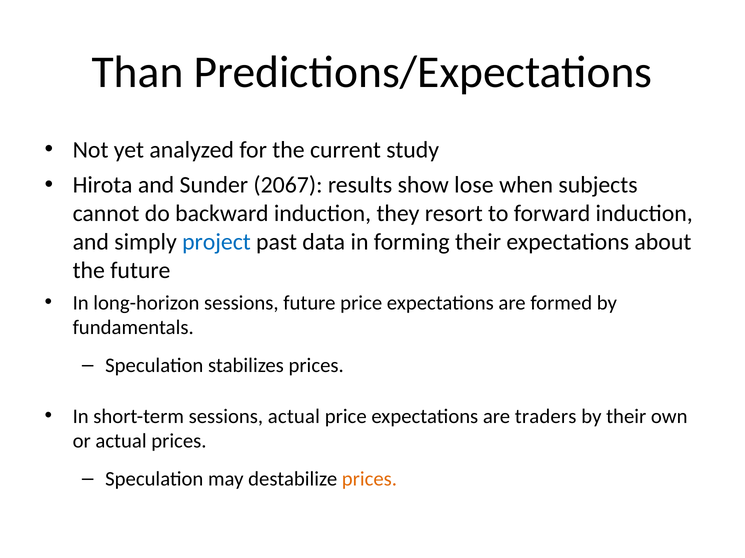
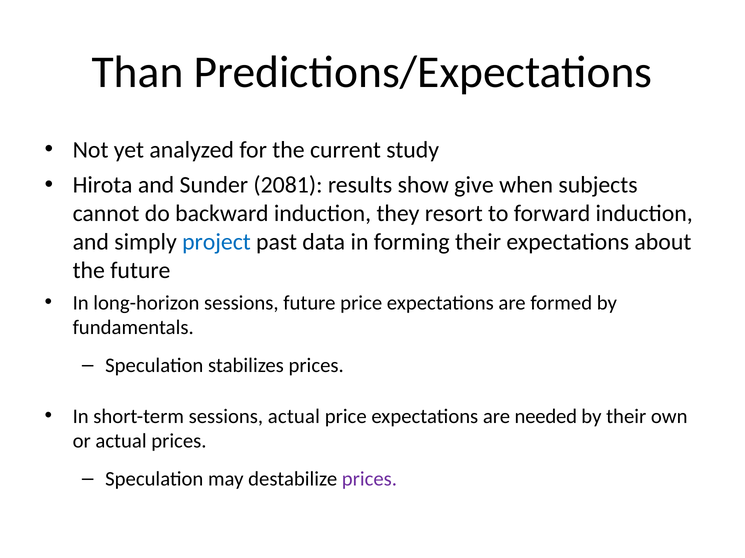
2067: 2067 -> 2081
lose: lose -> give
traders: traders -> needed
prices at (369, 479) colour: orange -> purple
